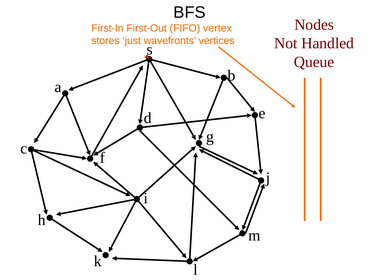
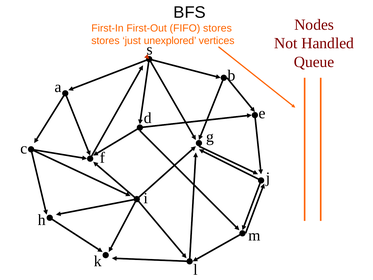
FIFO vertex: vertex -> stores
wavefronts: wavefronts -> unexplored
